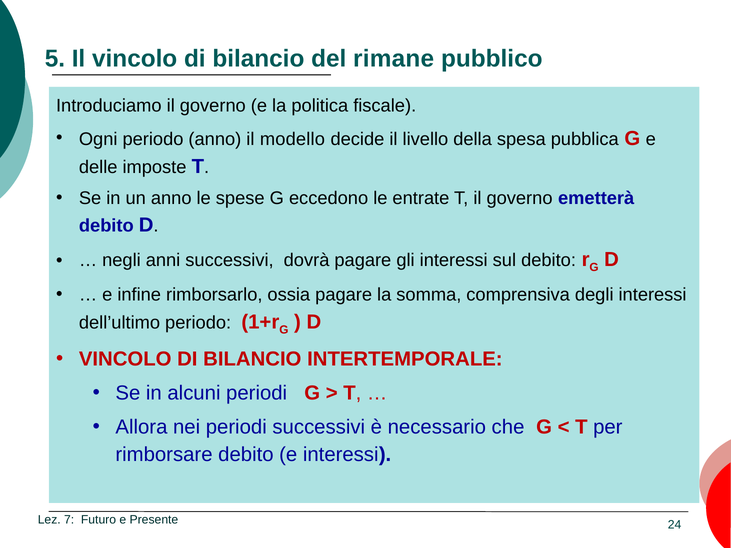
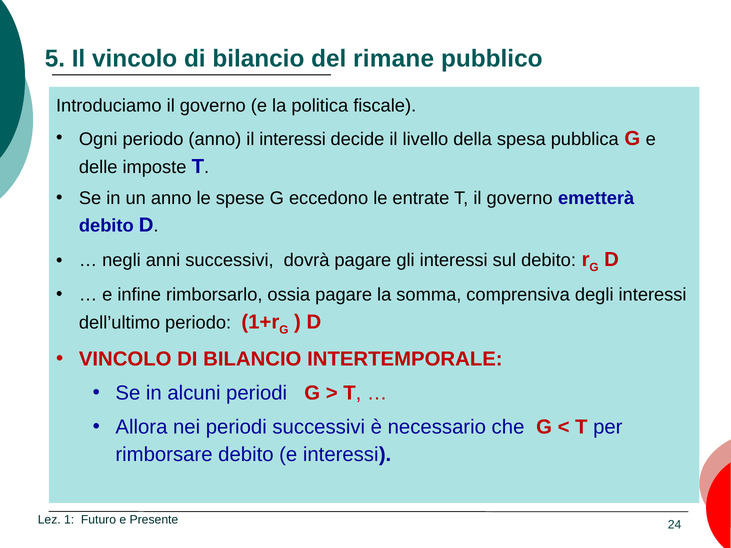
il modello: modello -> interessi
7: 7 -> 1
